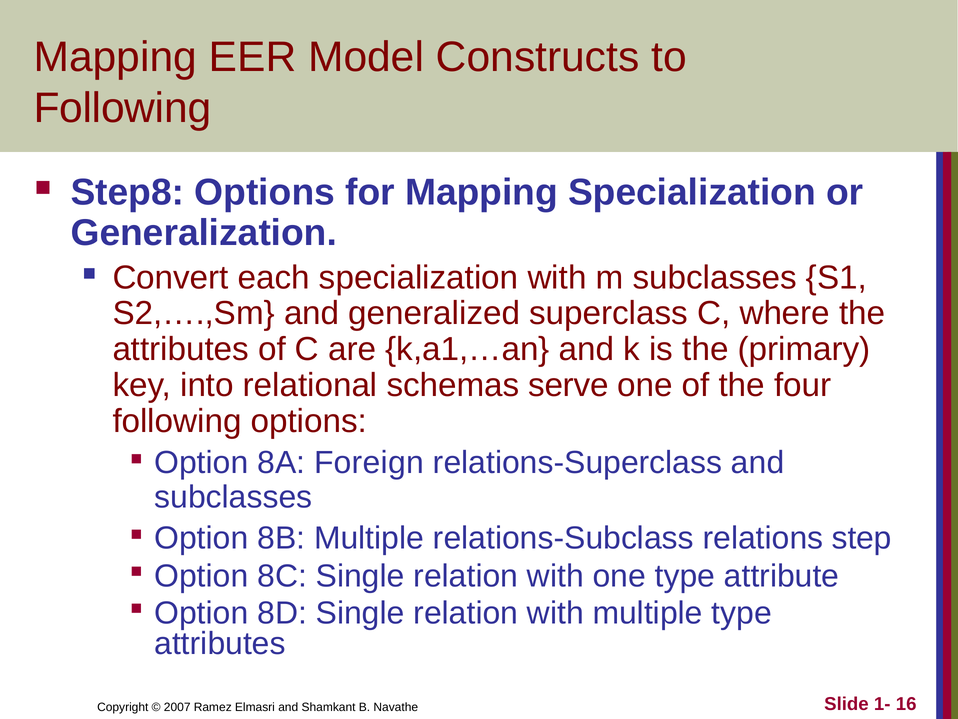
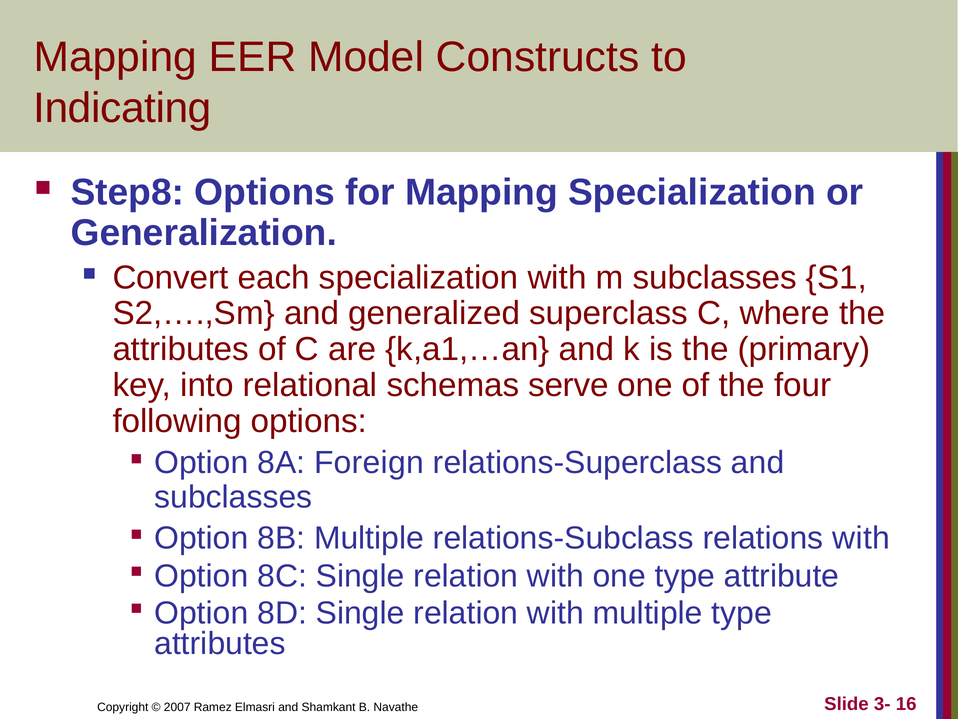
Following at (122, 108): Following -> Indicating
relations step: step -> with
1-: 1- -> 3-
